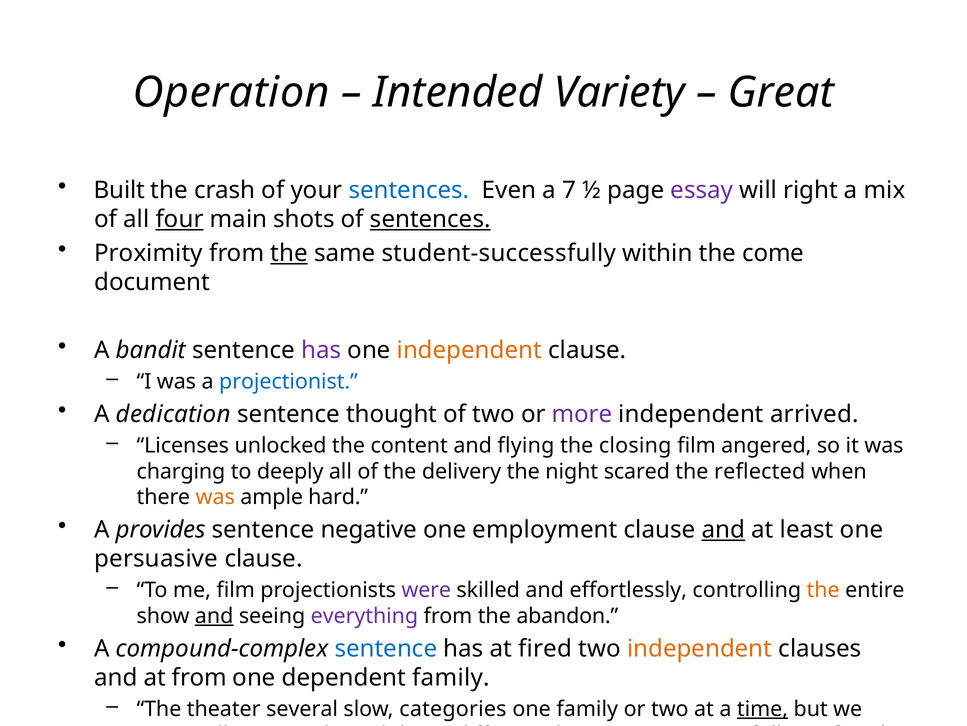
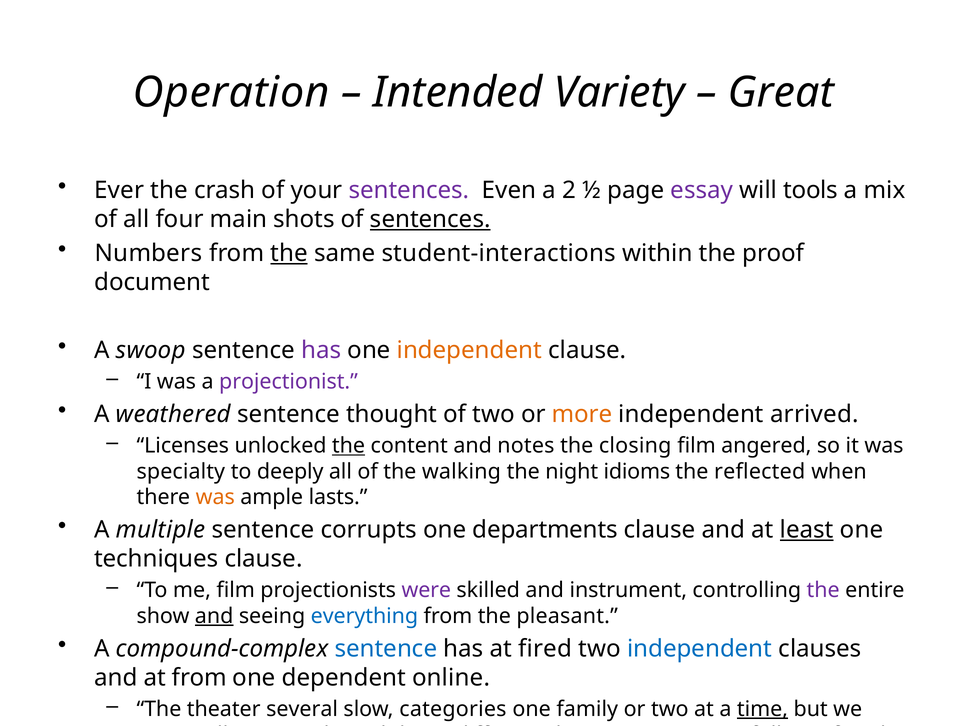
Built: Built -> Ever
sentences at (409, 190) colour: blue -> purple
7: 7 -> 2
right: right -> tools
four underline: present -> none
Proximity: Proximity -> Numbers
student-successfully: student-successfully -> student-interactions
come: come -> proof
bandit: bandit -> swoop
projectionist colour: blue -> purple
dedication: dedication -> weathered
more colour: purple -> orange
the at (349, 445) underline: none -> present
flying: flying -> notes
charging: charging -> specialty
delivery: delivery -> walking
scared: scared -> idioms
hard: hard -> lasts
provides: provides -> multiple
negative: negative -> corrupts
employment: employment -> departments
and at (723, 529) underline: present -> none
least underline: none -> present
persuasive: persuasive -> techniques
effortlessly: effortlessly -> instrument
the at (823, 590) colour: orange -> purple
everything colour: purple -> blue
abandon: abandon -> pleasant
independent at (700, 648) colour: orange -> blue
dependent family: family -> online
